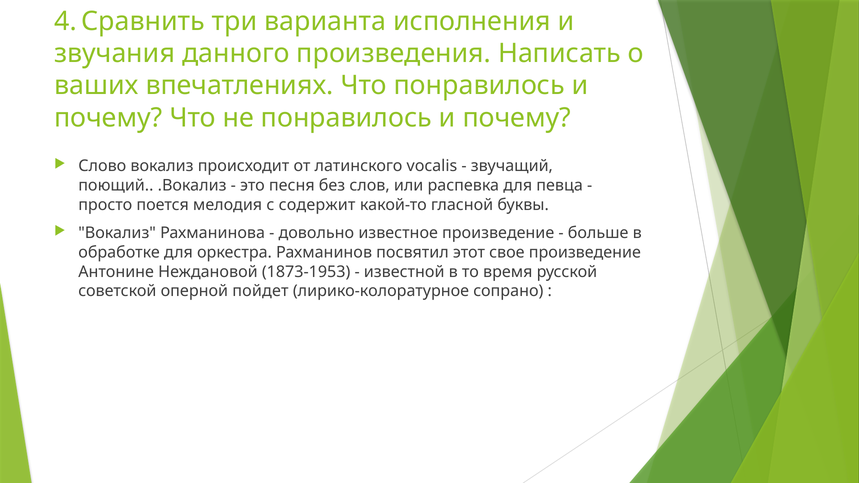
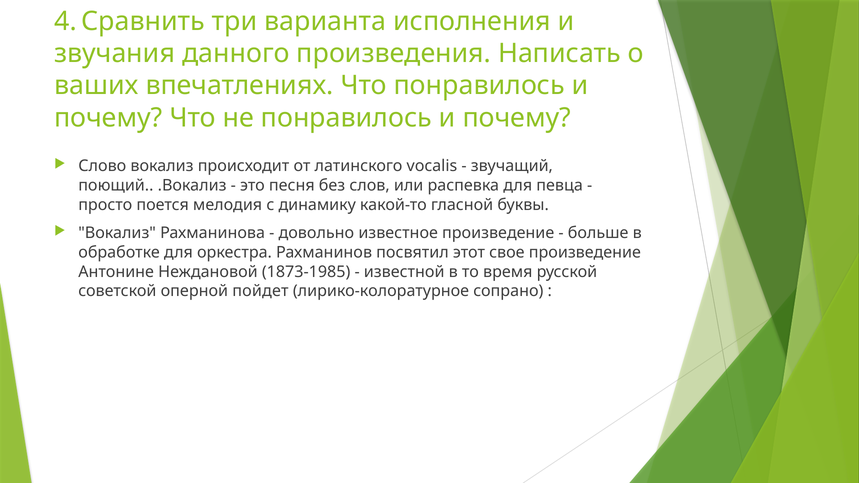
содержит: содержит -> динамику
1873-1953: 1873-1953 -> 1873-1985
